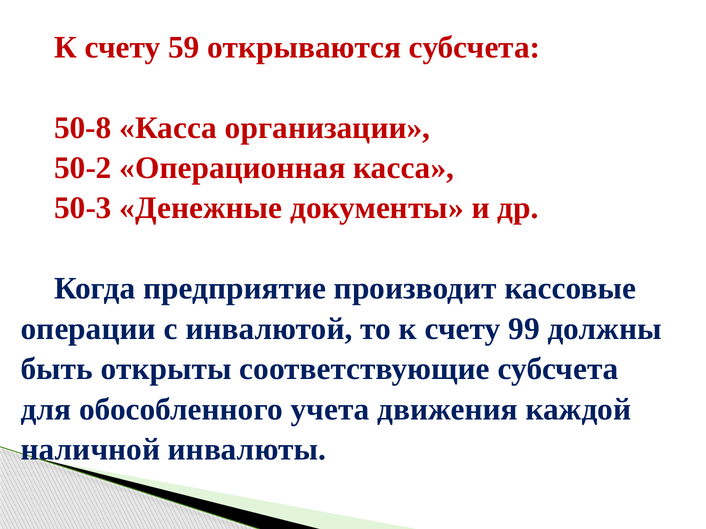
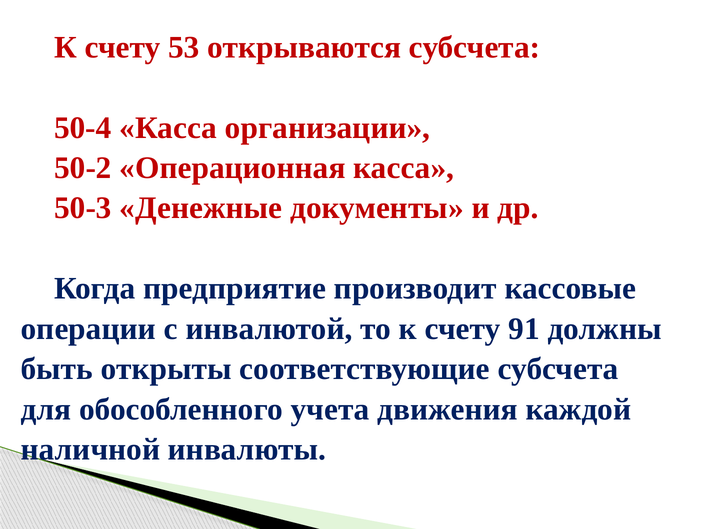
59: 59 -> 53
50-8: 50-8 -> 50-4
99: 99 -> 91
